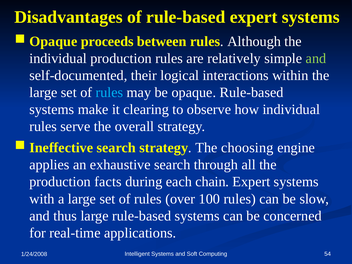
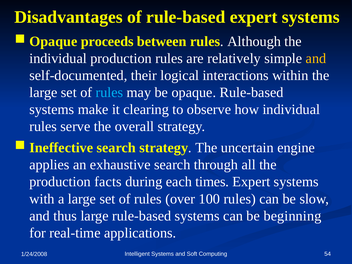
and at (316, 58) colour: light green -> yellow
choosing: choosing -> uncertain
chain: chain -> times
concerned: concerned -> beginning
